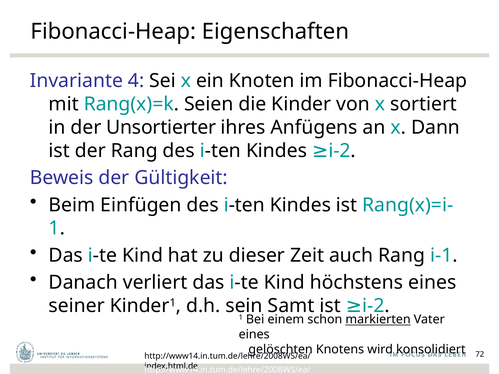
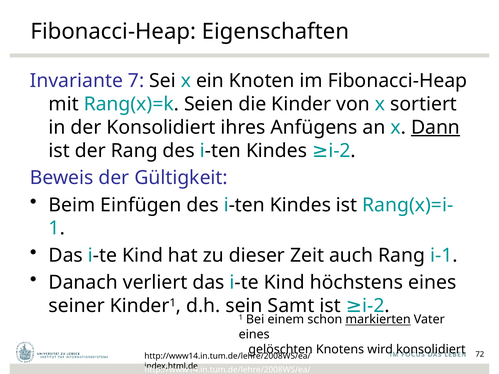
4: 4 -> 7
der Unsortierter: Unsortierter -> Konsolidiert
Dann underline: none -> present
